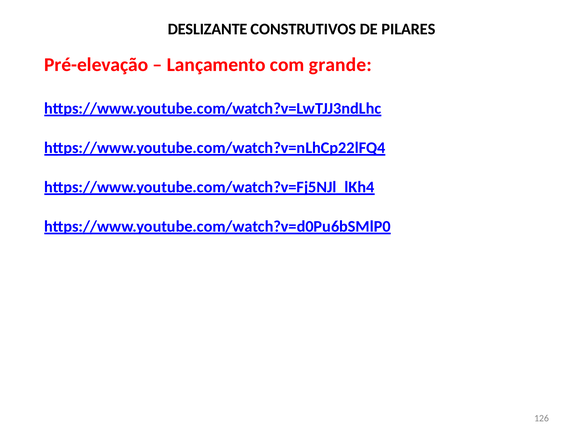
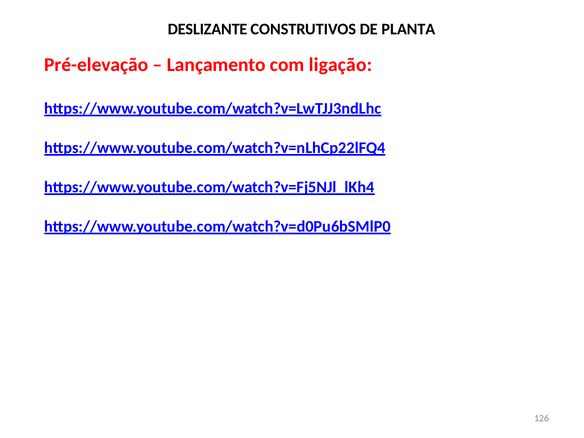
PILARES: PILARES -> PLANTA
grande: grande -> ligação
